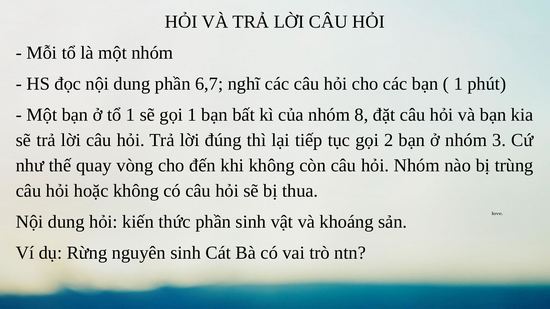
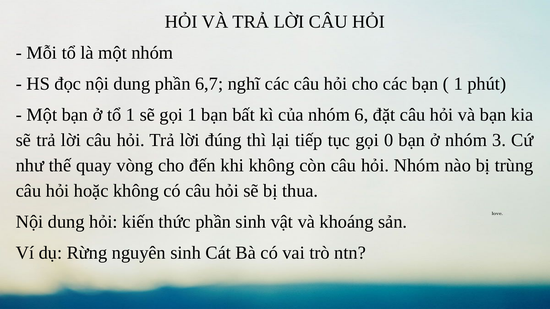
8: 8 -> 6
2: 2 -> 0
